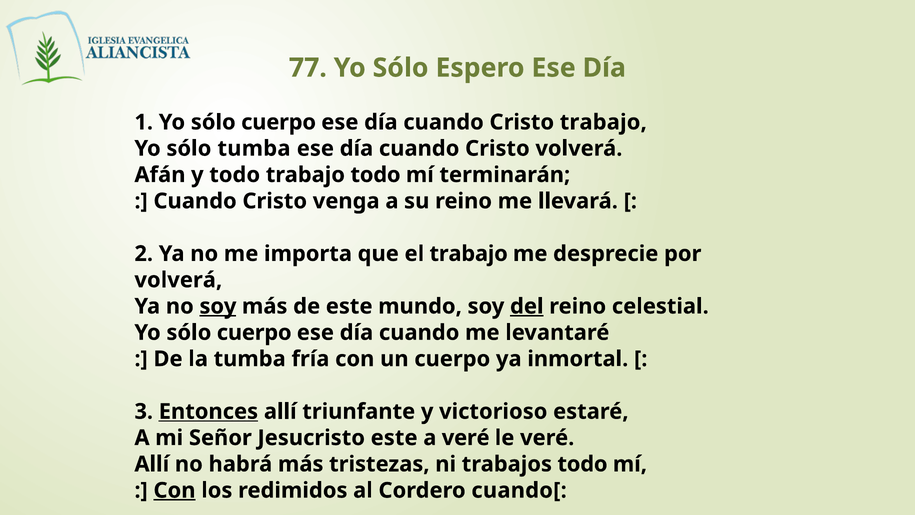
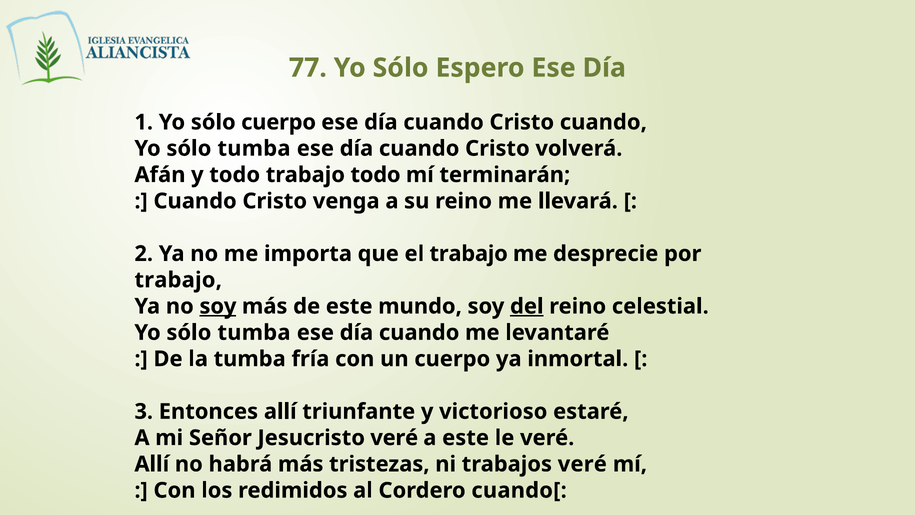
Cristo trabajo: trabajo -> cuando
volverá at (178, 280): volverá -> trabajo
cuerpo at (254, 332): cuerpo -> tumba
Entonces underline: present -> none
Jesucristo este: este -> veré
a veré: veré -> este
trabajos todo: todo -> veré
Con at (174, 490) underline: present -> none
